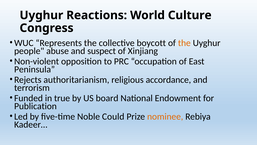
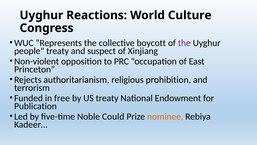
the at (184, 43) colour: orange -> purple
people abuse: abuse -> treaty
Peninsula: Peninsula -> Princeton
accordance: accordance -> prohibition
true: true -> free
US board: board -> treaty
